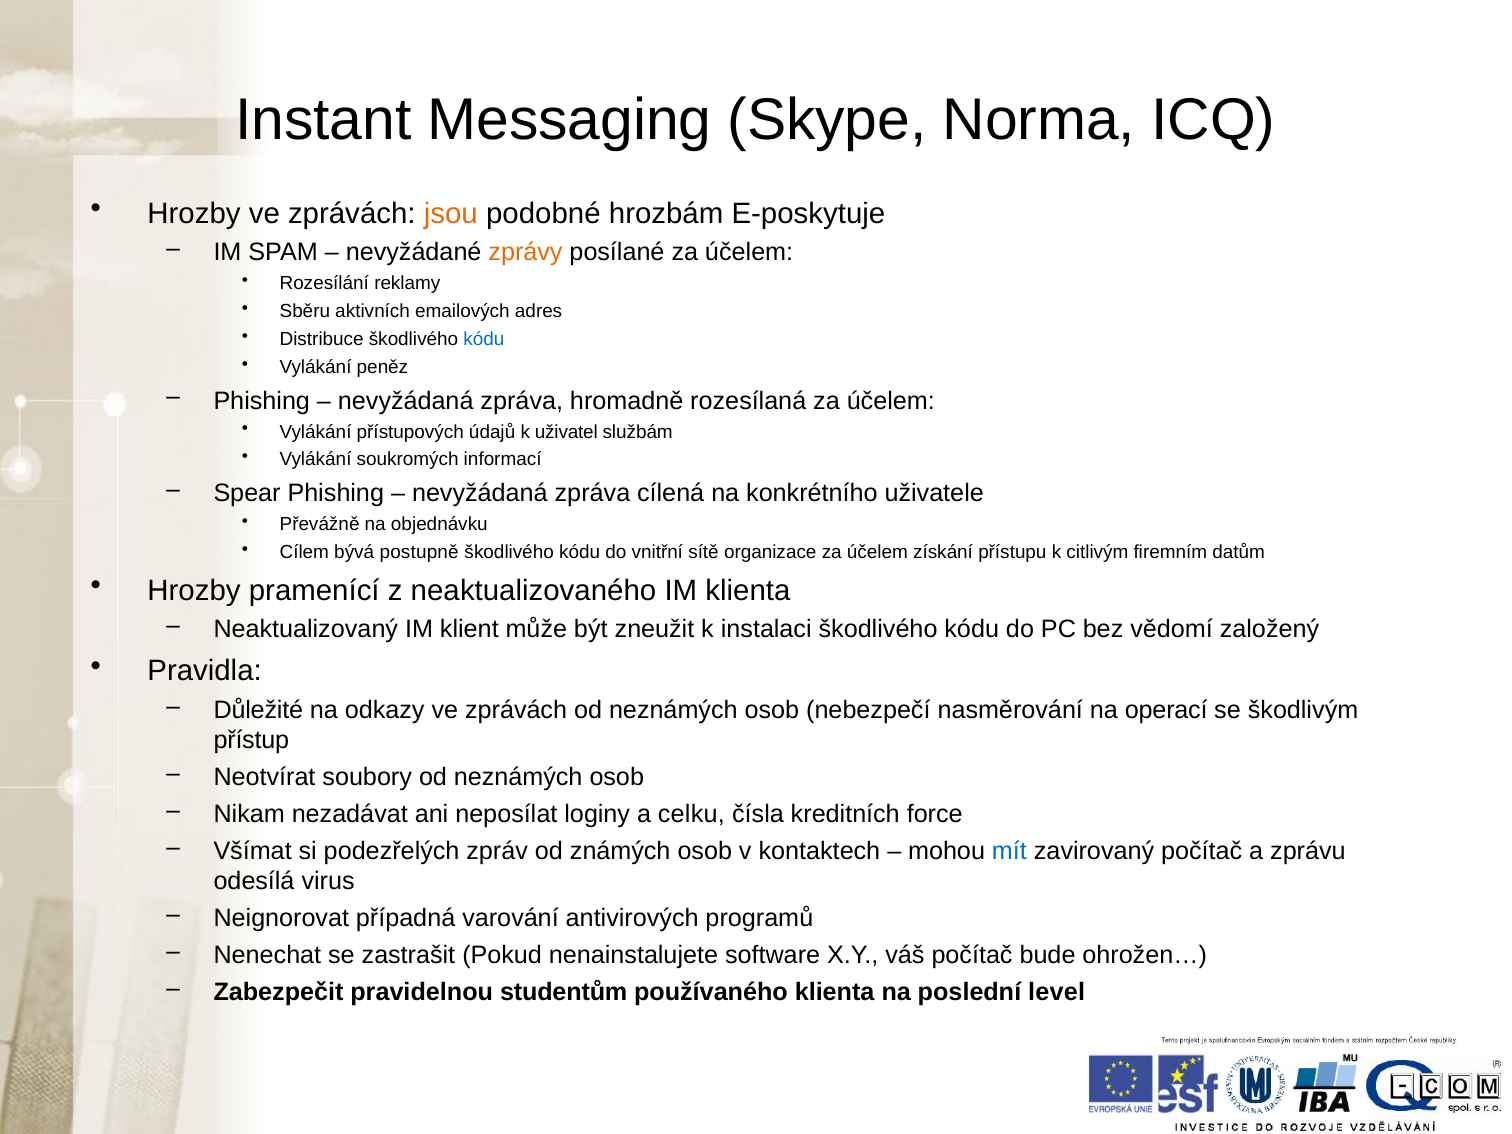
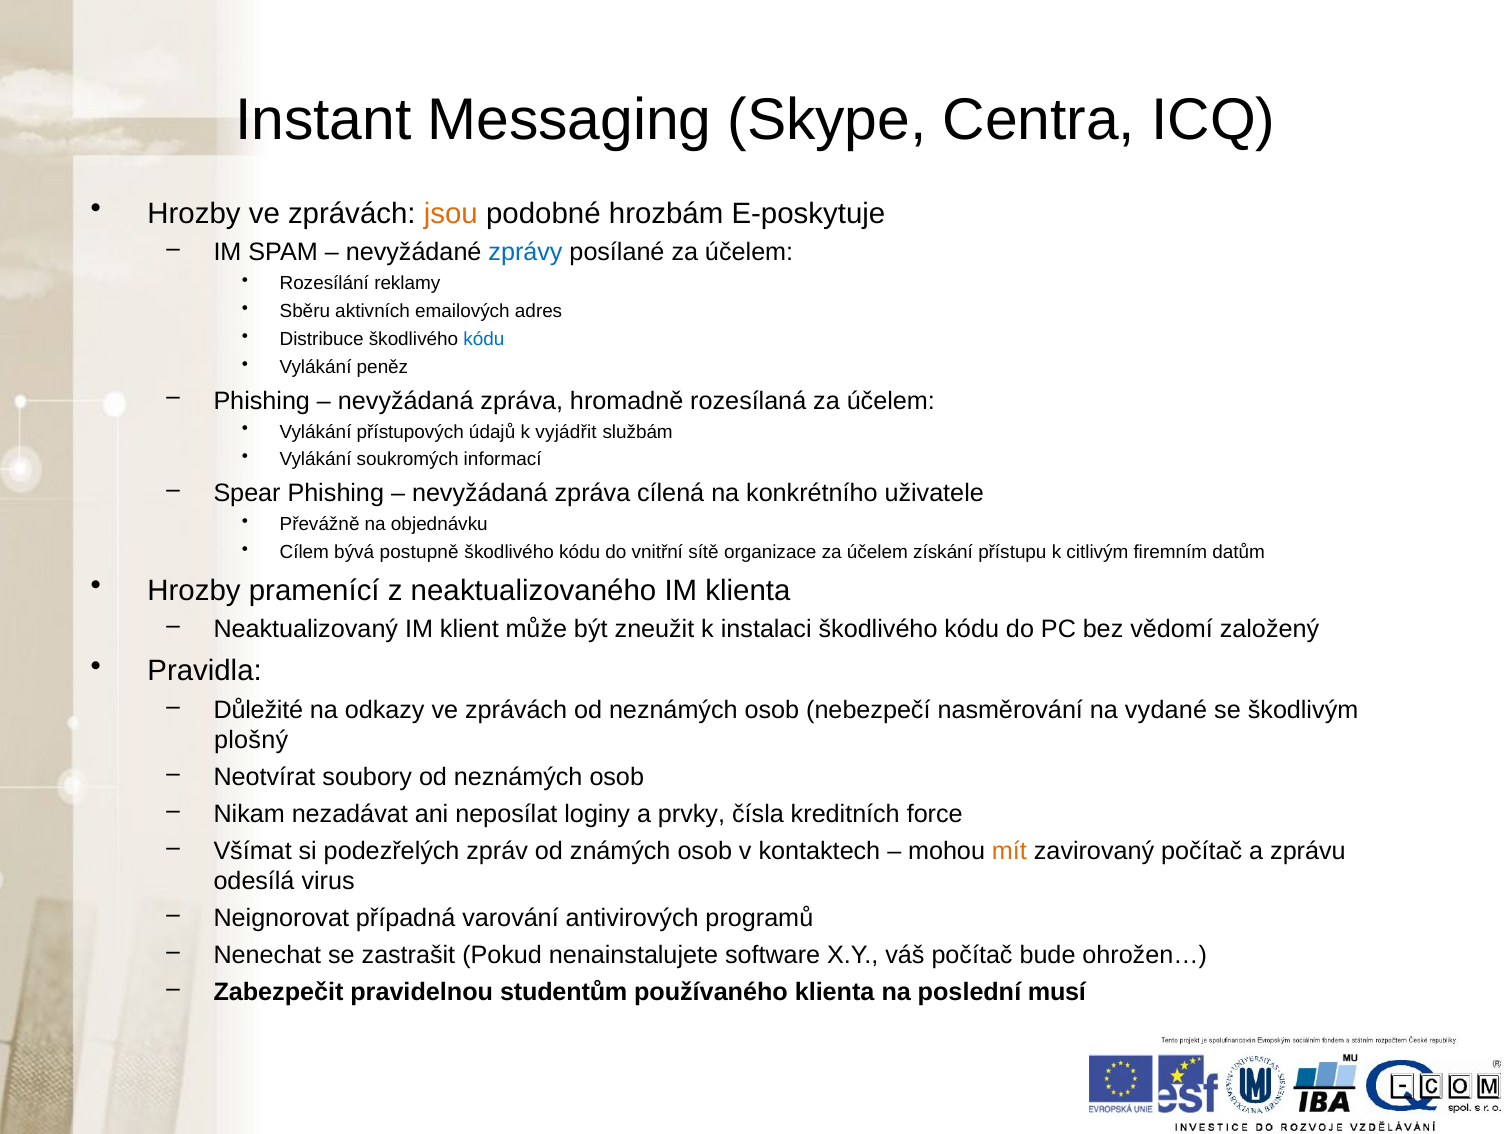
Norma: Norma -> Centra
zprávy colour: orange -> blue
uživatel: uživatel -> vyjádřit
operací: operací -> vydané
přístup: přístup -> plošný
celku: celku -> prvky
mít colour: blue -> orange
level: level -> musí
